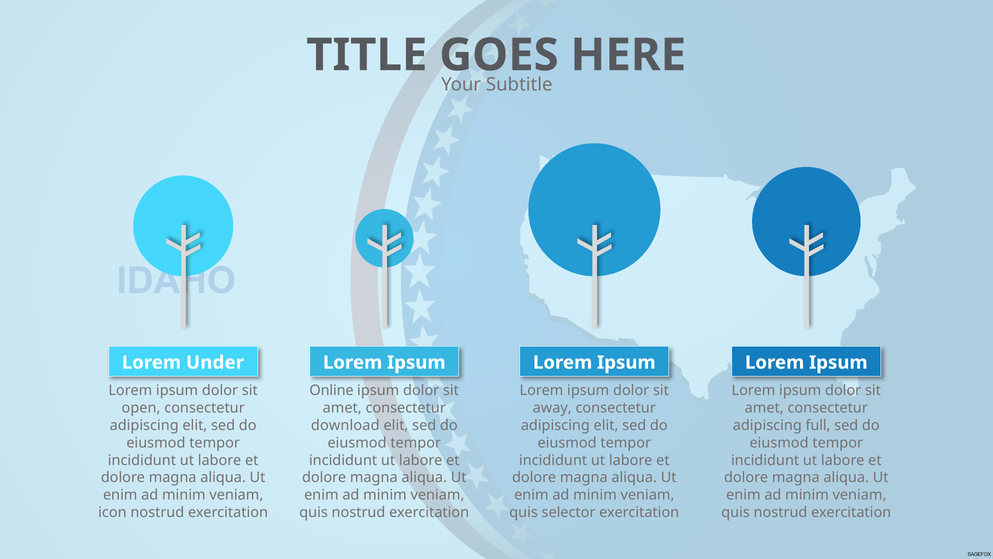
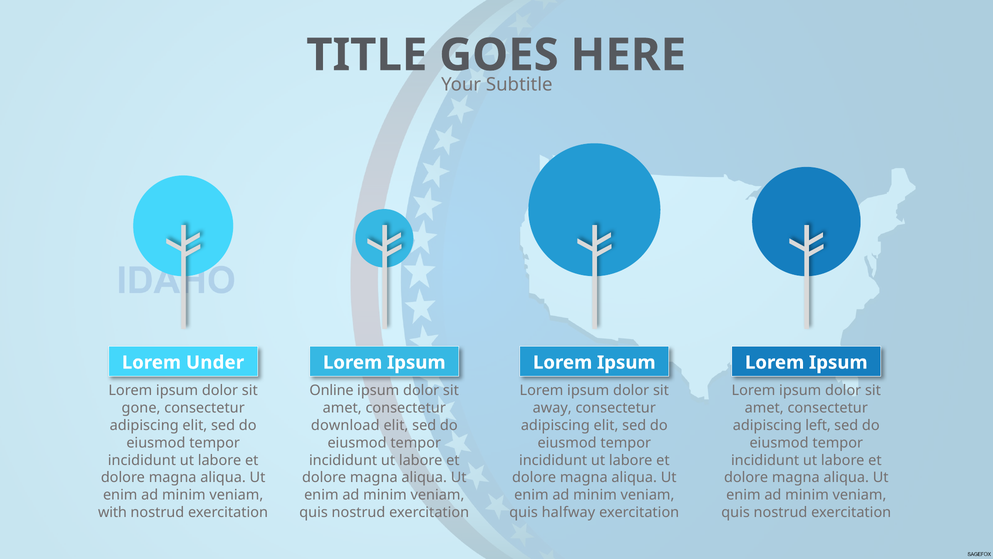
open: open -> gone
full: full -> left
icon: icon -> with
selector: selector -> halfway
